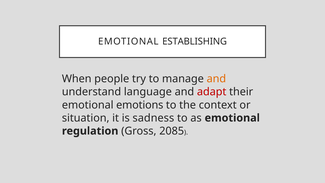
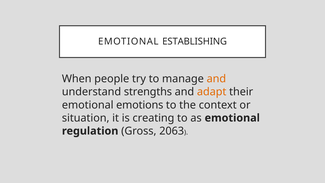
language: language -> strengths
adapt colour: red -> orange
sadness: sadness -> creating
2085: 2085 -> 2063
